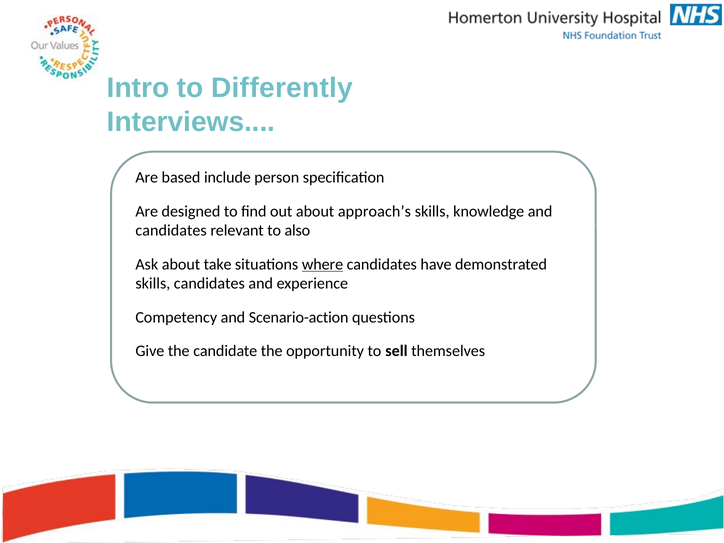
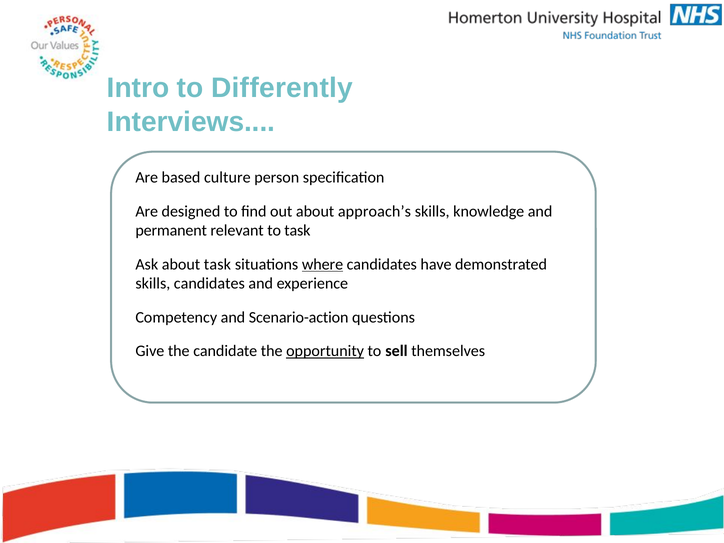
include: include -> culture
candidates at (171, 231): candidates -> permanent
to also: also -> task
about take: take -> task
opportunity underline: none -> present
